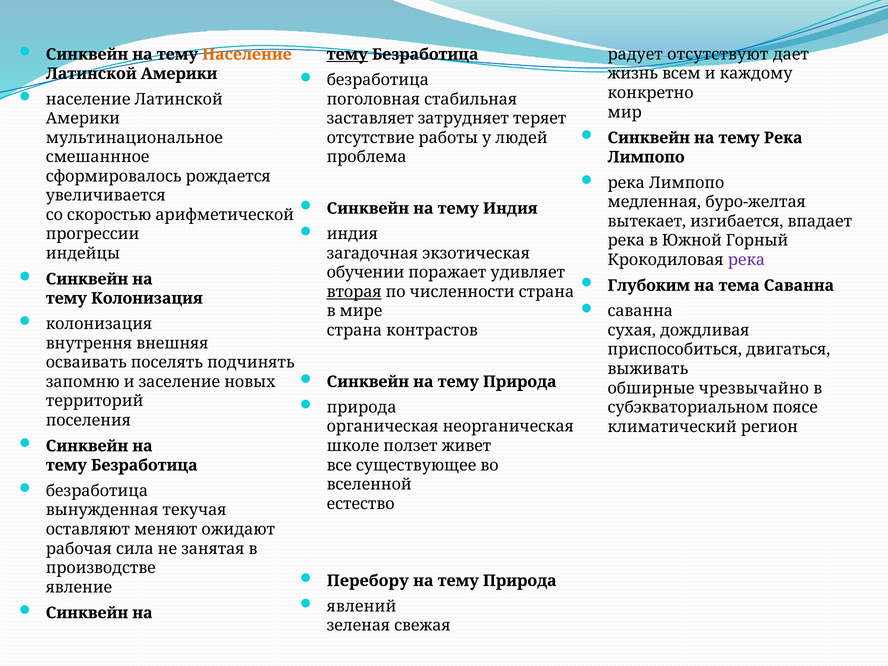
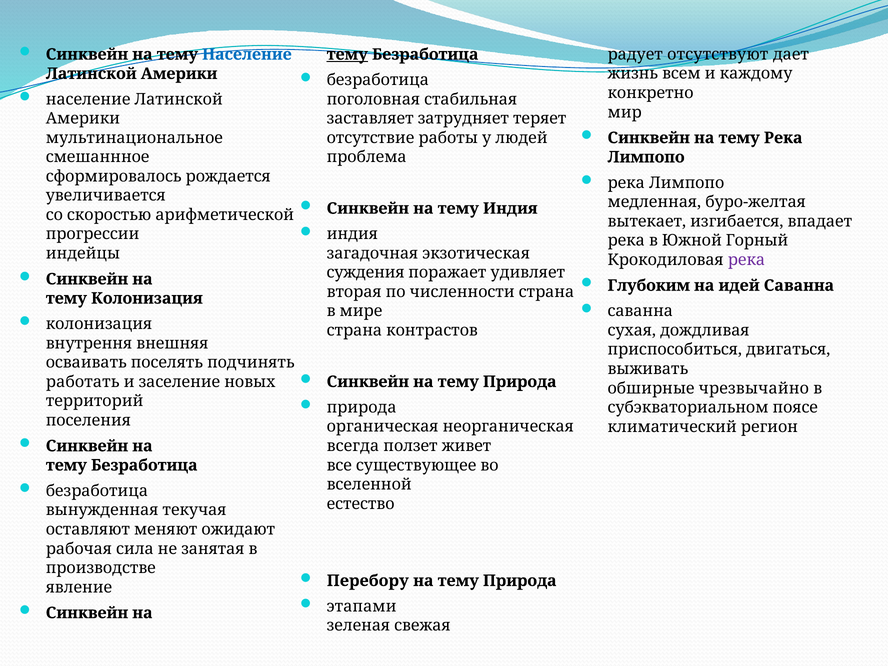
Население at (247, 54) colour: orange -> blue
обучении: обучении -> суждения
тема: тема -> идей
вторая underline: present -> none
запомню: запомню -> работать
школе: школе -> всегда
явлений: явлений -> этапами
